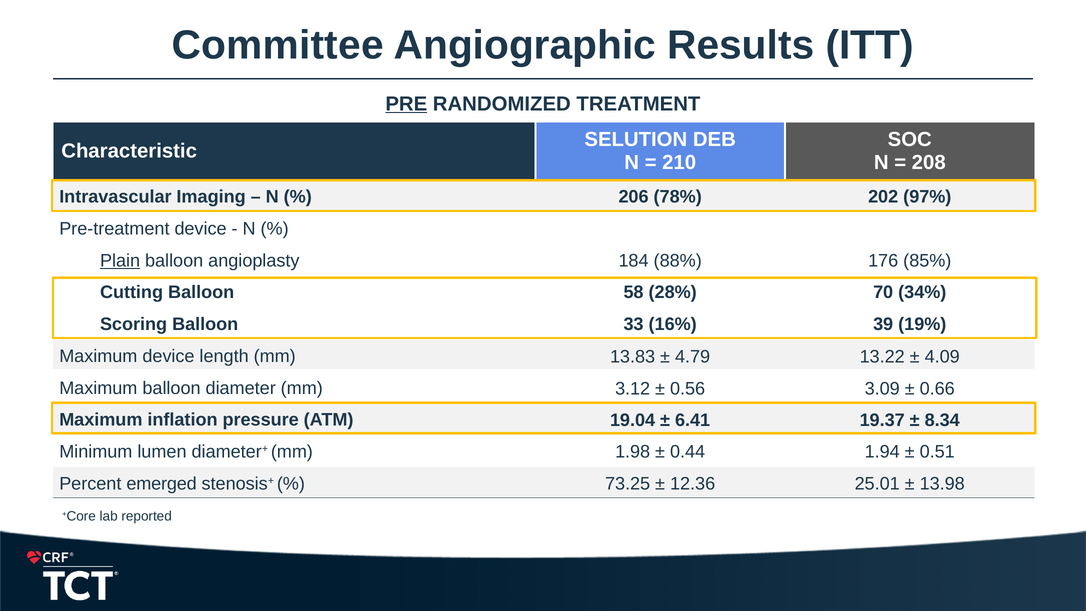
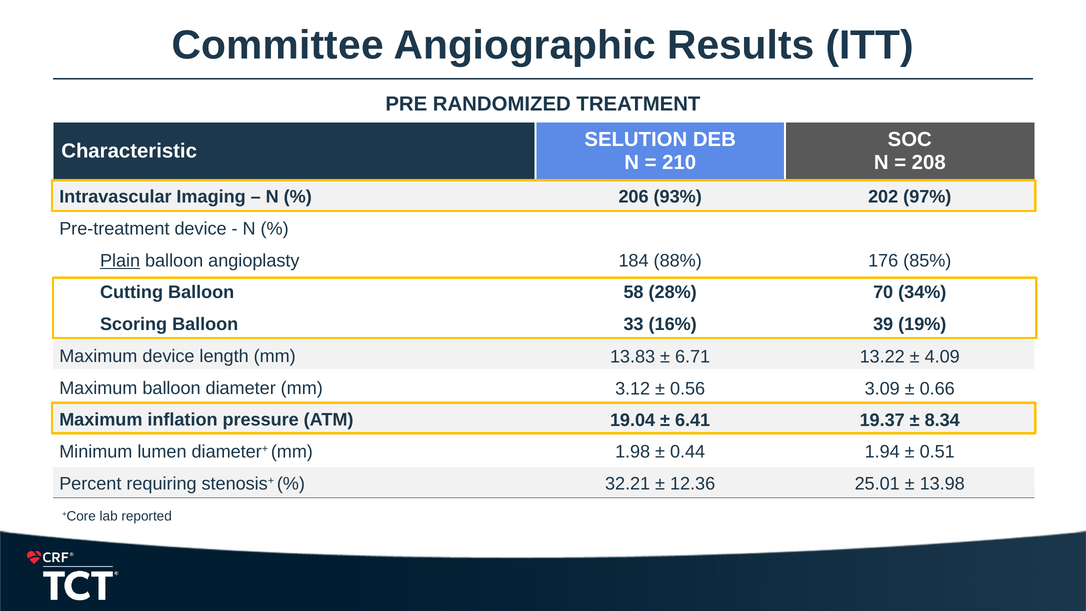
PRE underline: present -> none
78%: 78% -> 93%
4.79: 4.79 -> 6.71
emerged: emerged -> requiring
73.25: 73.25 -> 32.21
